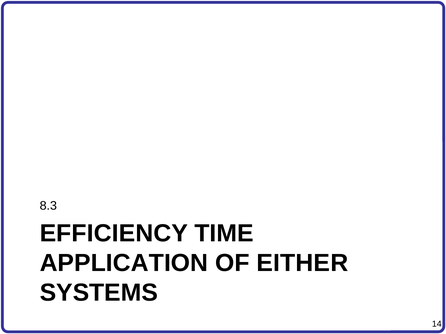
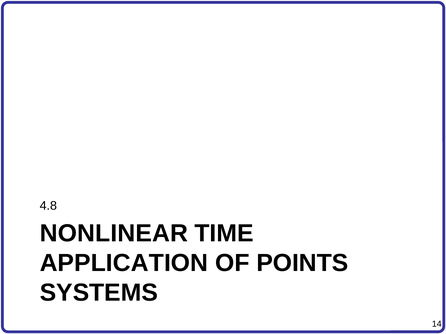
8.3: 8.3 -> 4.8
EFFICIENCY: EFFICIENCY -> NONLINEAR
EITHER: EITHER -> POINTS
